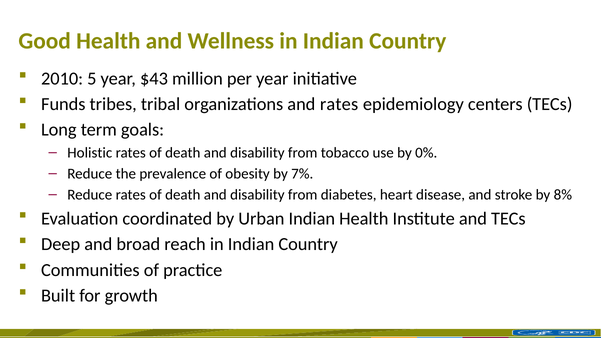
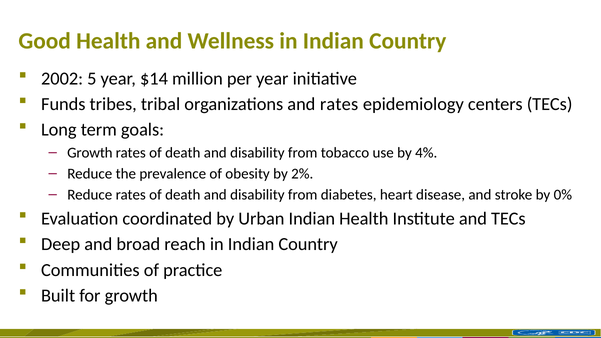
2010: 2010 -> 2002
$43: $43 -> $14
Holistic at (90, 153): Holistic -> Growth
0%: 0% -> 4%
7%: 7% -> 2%
8%: 8% -> 0%
